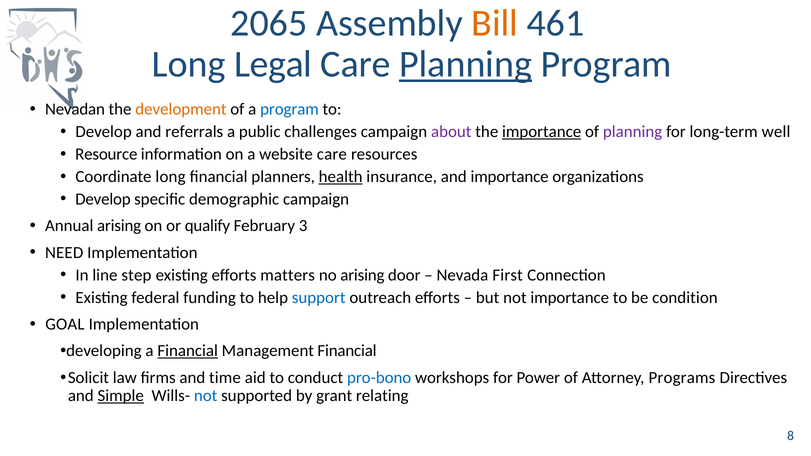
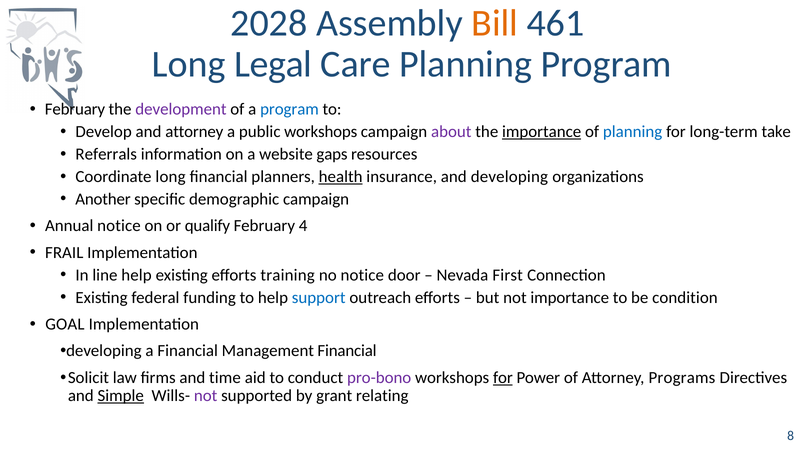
2065: 2065 -> 2028
Planning at (466, 64) underline: present -> none
Nevadan at (75, 109): Nevadan -> February
development colour: orange -> purple
and referrals: referrals -> attorney
public challenges: challenges -> workshops
planning at (633, 132) colour: purple -> blue
well: well -> take
Resource: Resource -> Referrals
website care: care -> gaps
and importance: importance -> developing
Develop at (103, 199): Develop -> Another
Annual arising: arising -> notice
3: 3 -> 4
NEED: NEED -> FRAIL
line step: step -> help
matters: matters -> training
no arising: arising -> notice
Financial at (188, 351) underline: present -> none
pro-bono colour: blue -> purple
for at (503, 378) underline: none -> present
not at (206, 396) colour: blue -> purple
